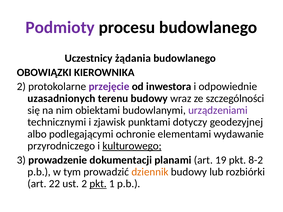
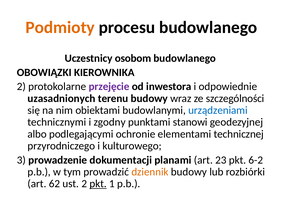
Podmioty colour: purple -> orange
żądania: żądania -> osobom
urządzeniami colour: purple -> blue
zjawisk: zjawisk -> zgodny
dotyczy: dotyczy -> stanowi
wydawanie: wydawanie -> technicznej
kulturowego underline: present -> none
19: 19 -> 23
8-2: 8-2 -> 6-2
22: 22 -> 62
